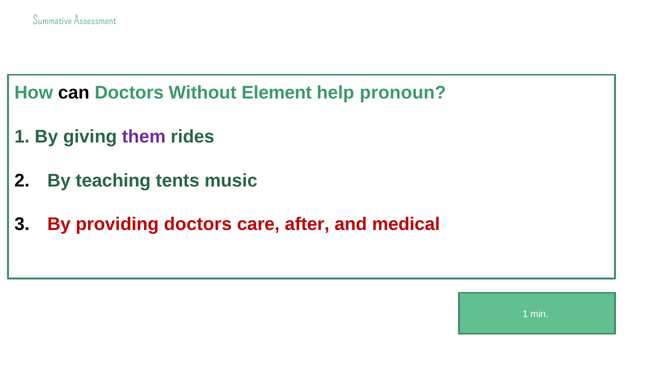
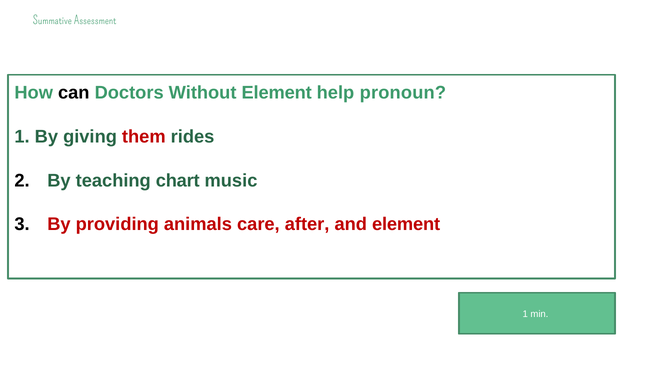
them colour: purple -> red
tents: tents -> chart
providing doctors: doctors -> animals
and medical: medical -> element
